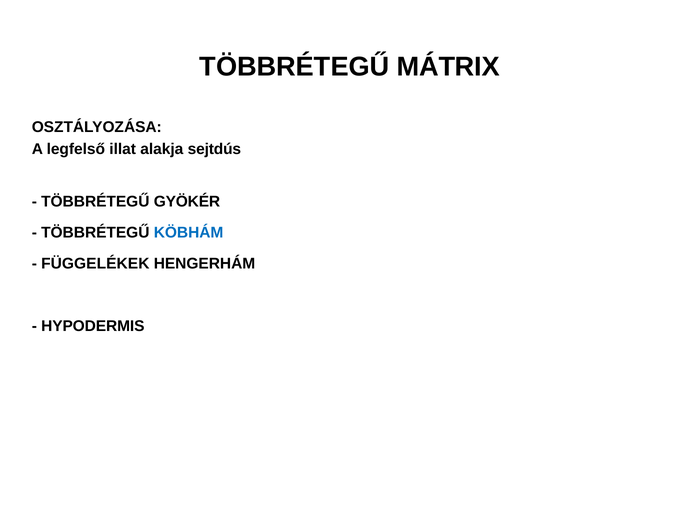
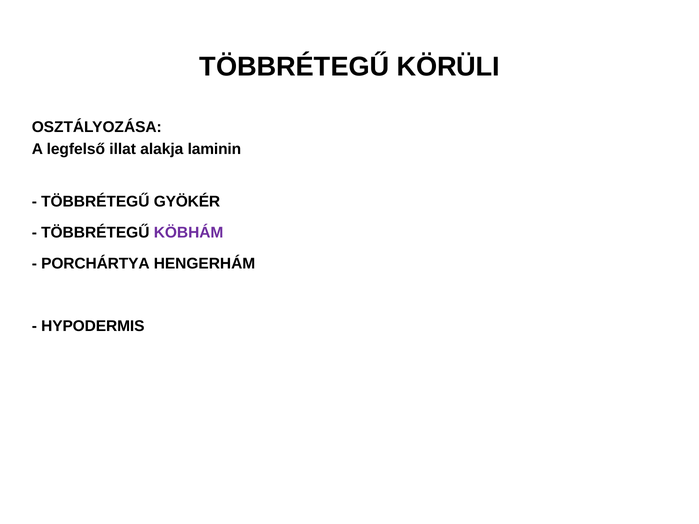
MÁTRIX: MÁTRIX -> KÖRÜLI
sejtdús: sejtdús -> laminin
KÖBHÁM colour: blue -> purple
FÜGGELÉKEK: FÜGGELÉKEK -> PORCHÁRTYA
